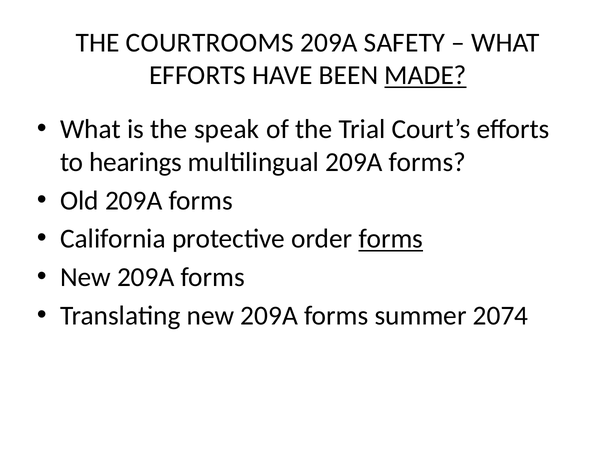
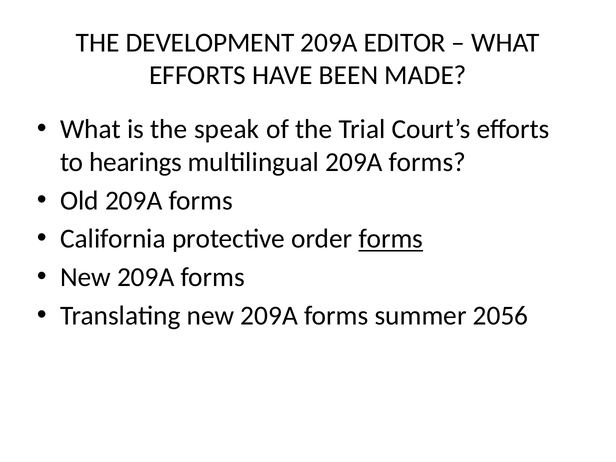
COURTROOMS: COURTROOMS -> DEVELOPMENT
SAFETY: SAFETY -> EDITOR
MADE underline: present -> none
2074: 2074 -> 2056
